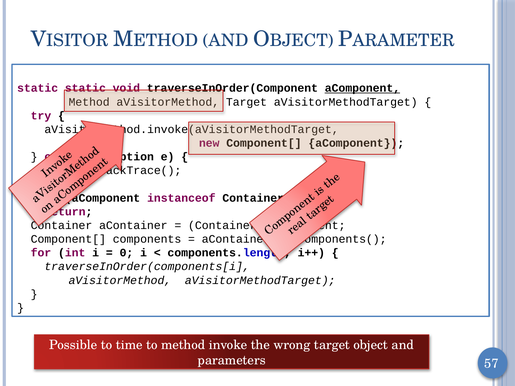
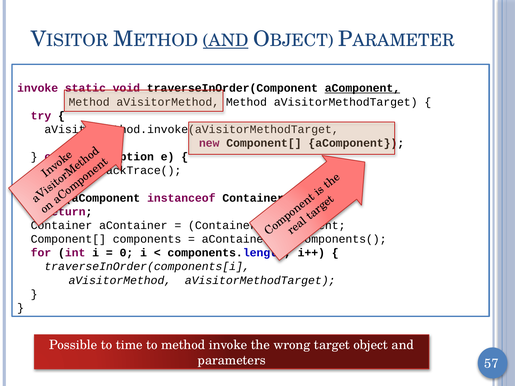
AND at (226, 41) underline: none -> present
static at (38, 88): static -> invoke
Target at (246, 102): Target -> Method
